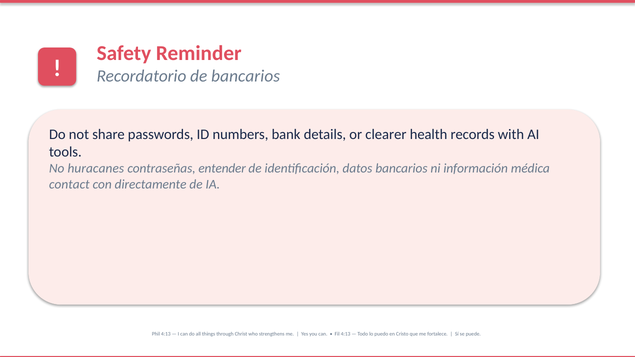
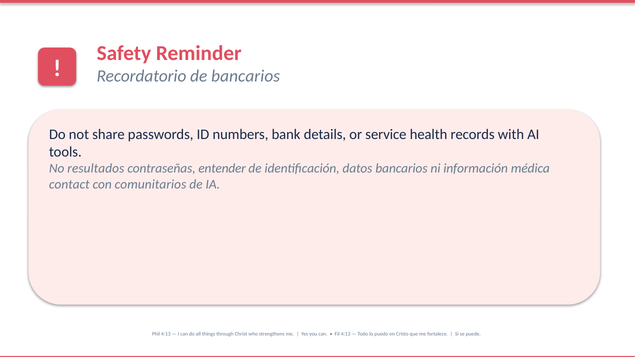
clearer: clearer -> service
huracanes: huracanes -> resultados
directamente: directamente -> comunitarios
